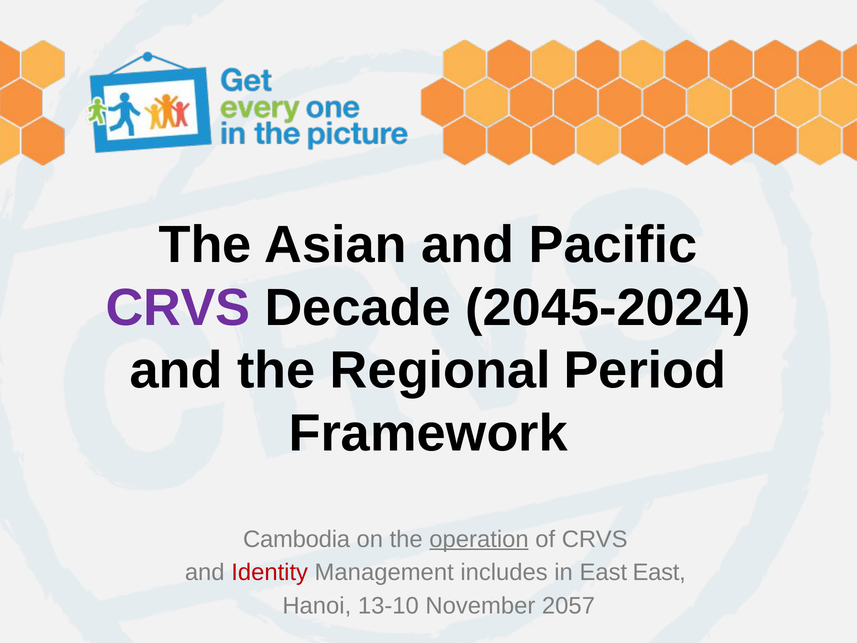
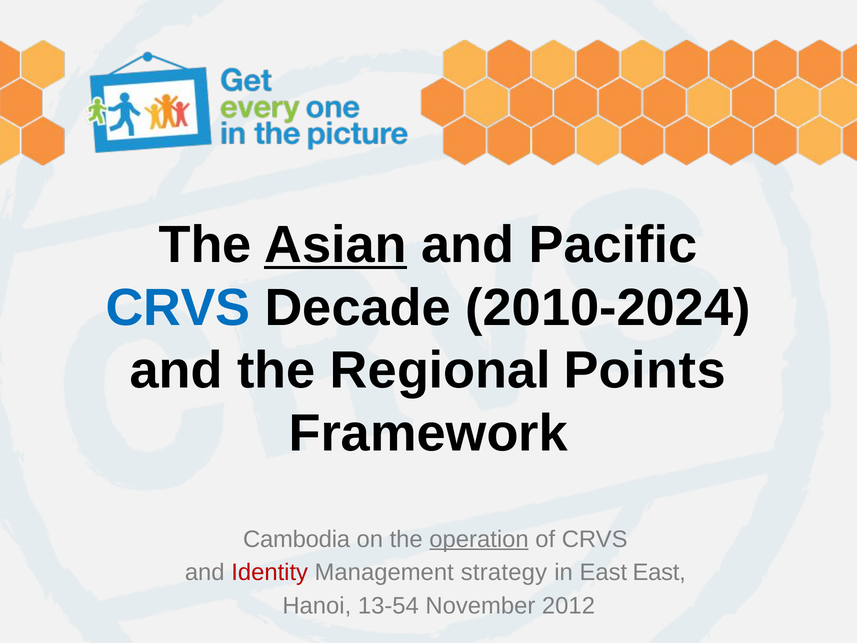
Asian underline: none -> present
CRVS at (178, 308) colour: purple -> blue
2045-2024: 2045-2024 -> 2010-2024
Period: Period -> Points
includes: includes -> strategy
13-10: 13-10 -> 13-54
2057: 2057 -> 2012
